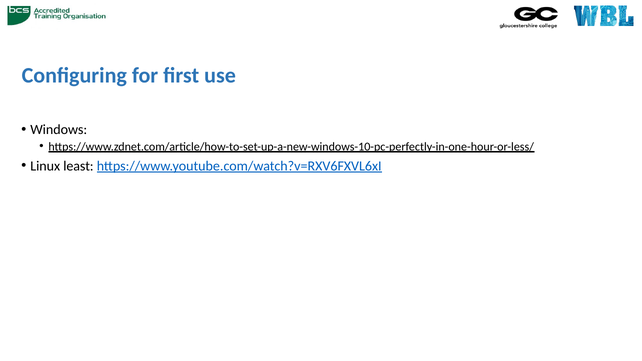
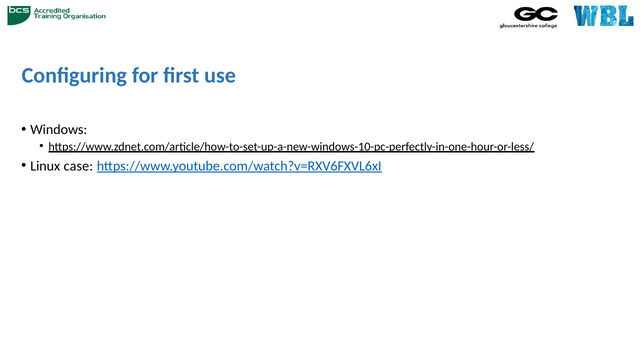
least: least -> case
